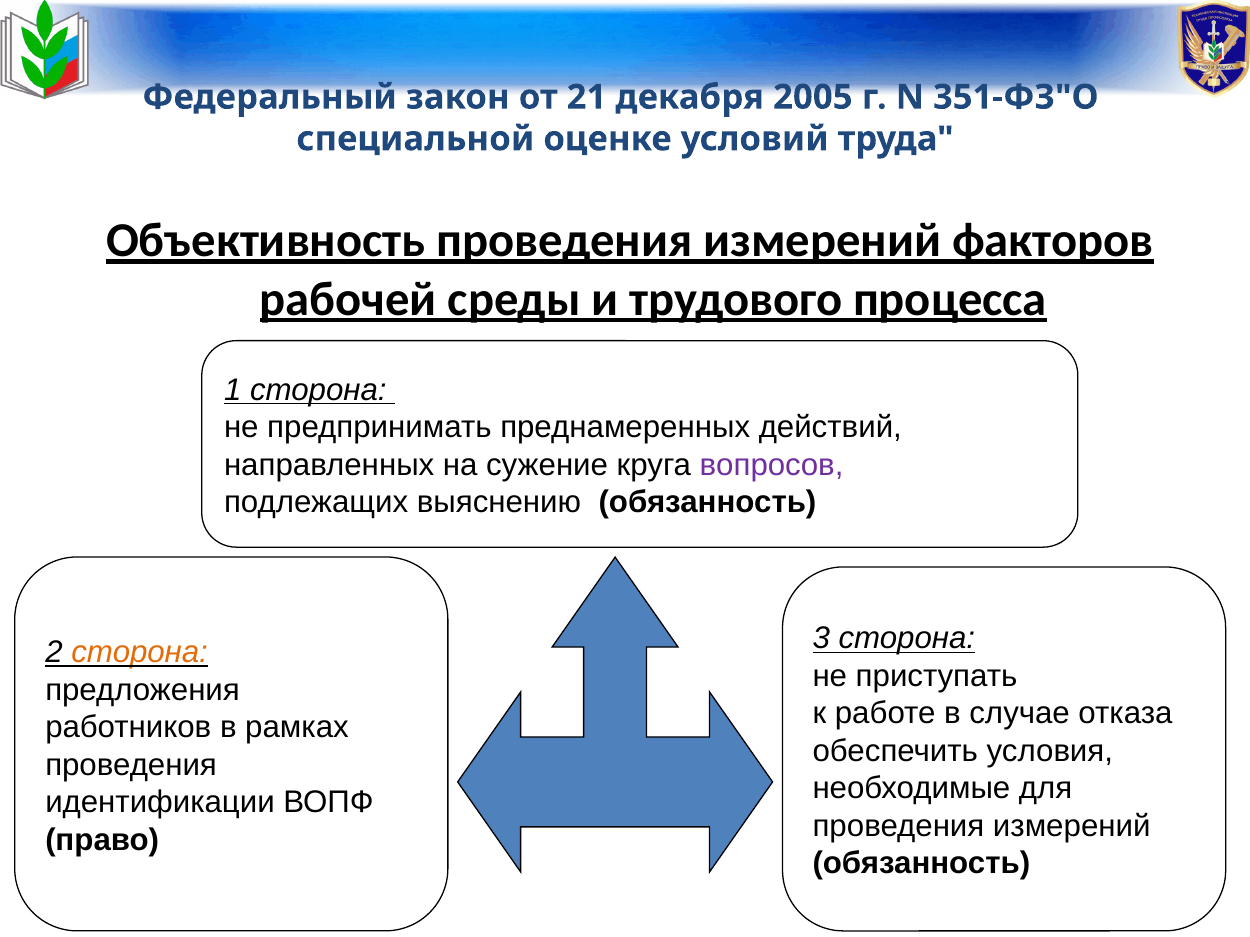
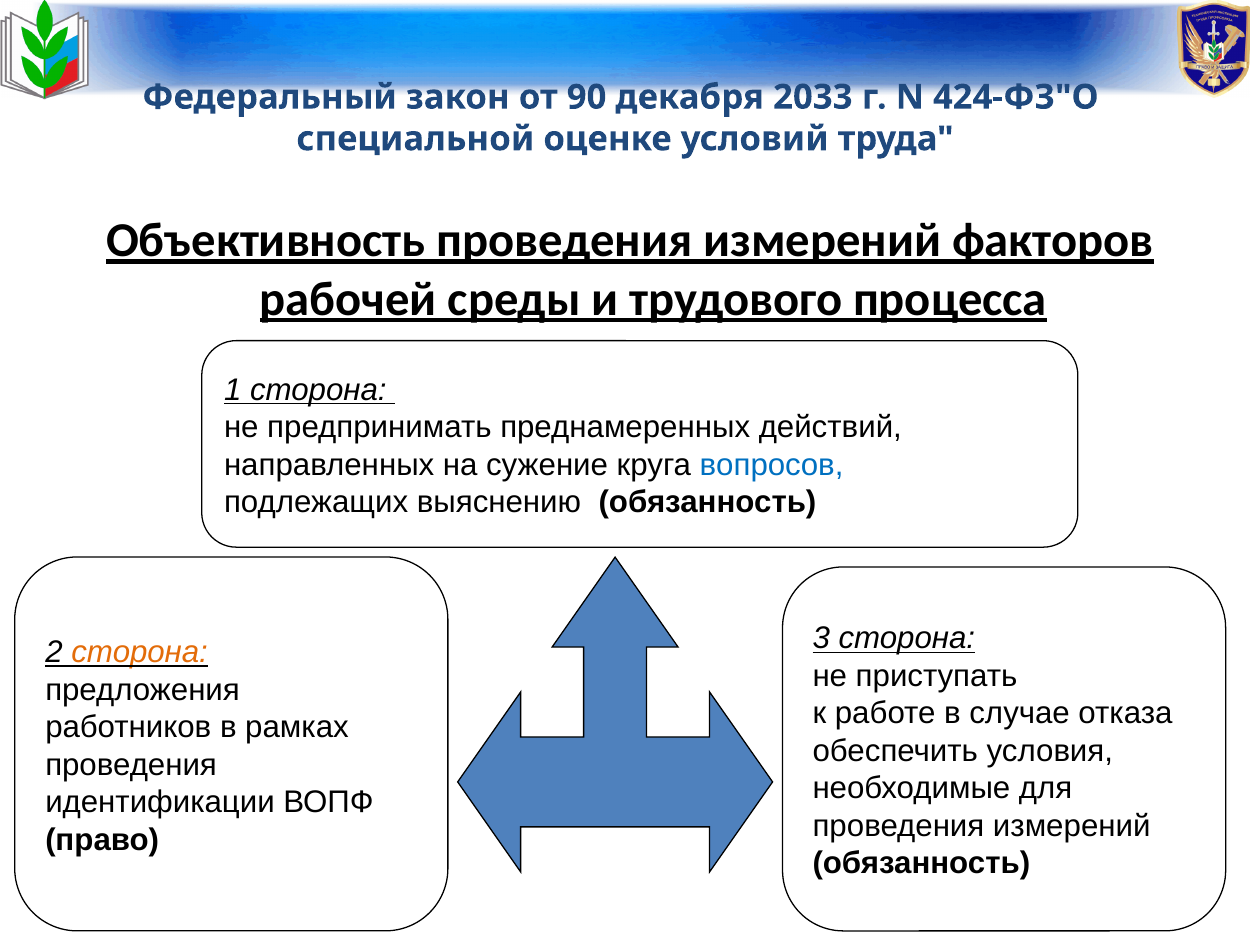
21: 21 -> 90
2005: 2005 -> 2033
351-ФЗ"О: 351-ФЗ"О -> 424-ФЗ"О
вопросов colour: purple -> blue
